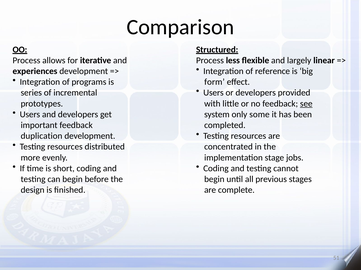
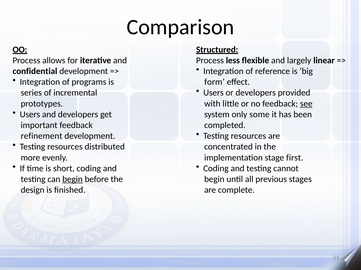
experiences: experiences -> confidential
duplication: duplication -> refinement
jobs: jobs -> first
begin at (72, 180) underline: none -> present
